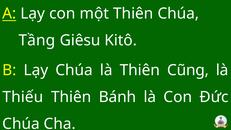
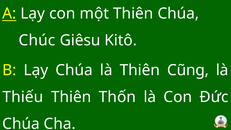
Tầng: Tầng -> Chúc
Bánh: Bánh -> Thốn
